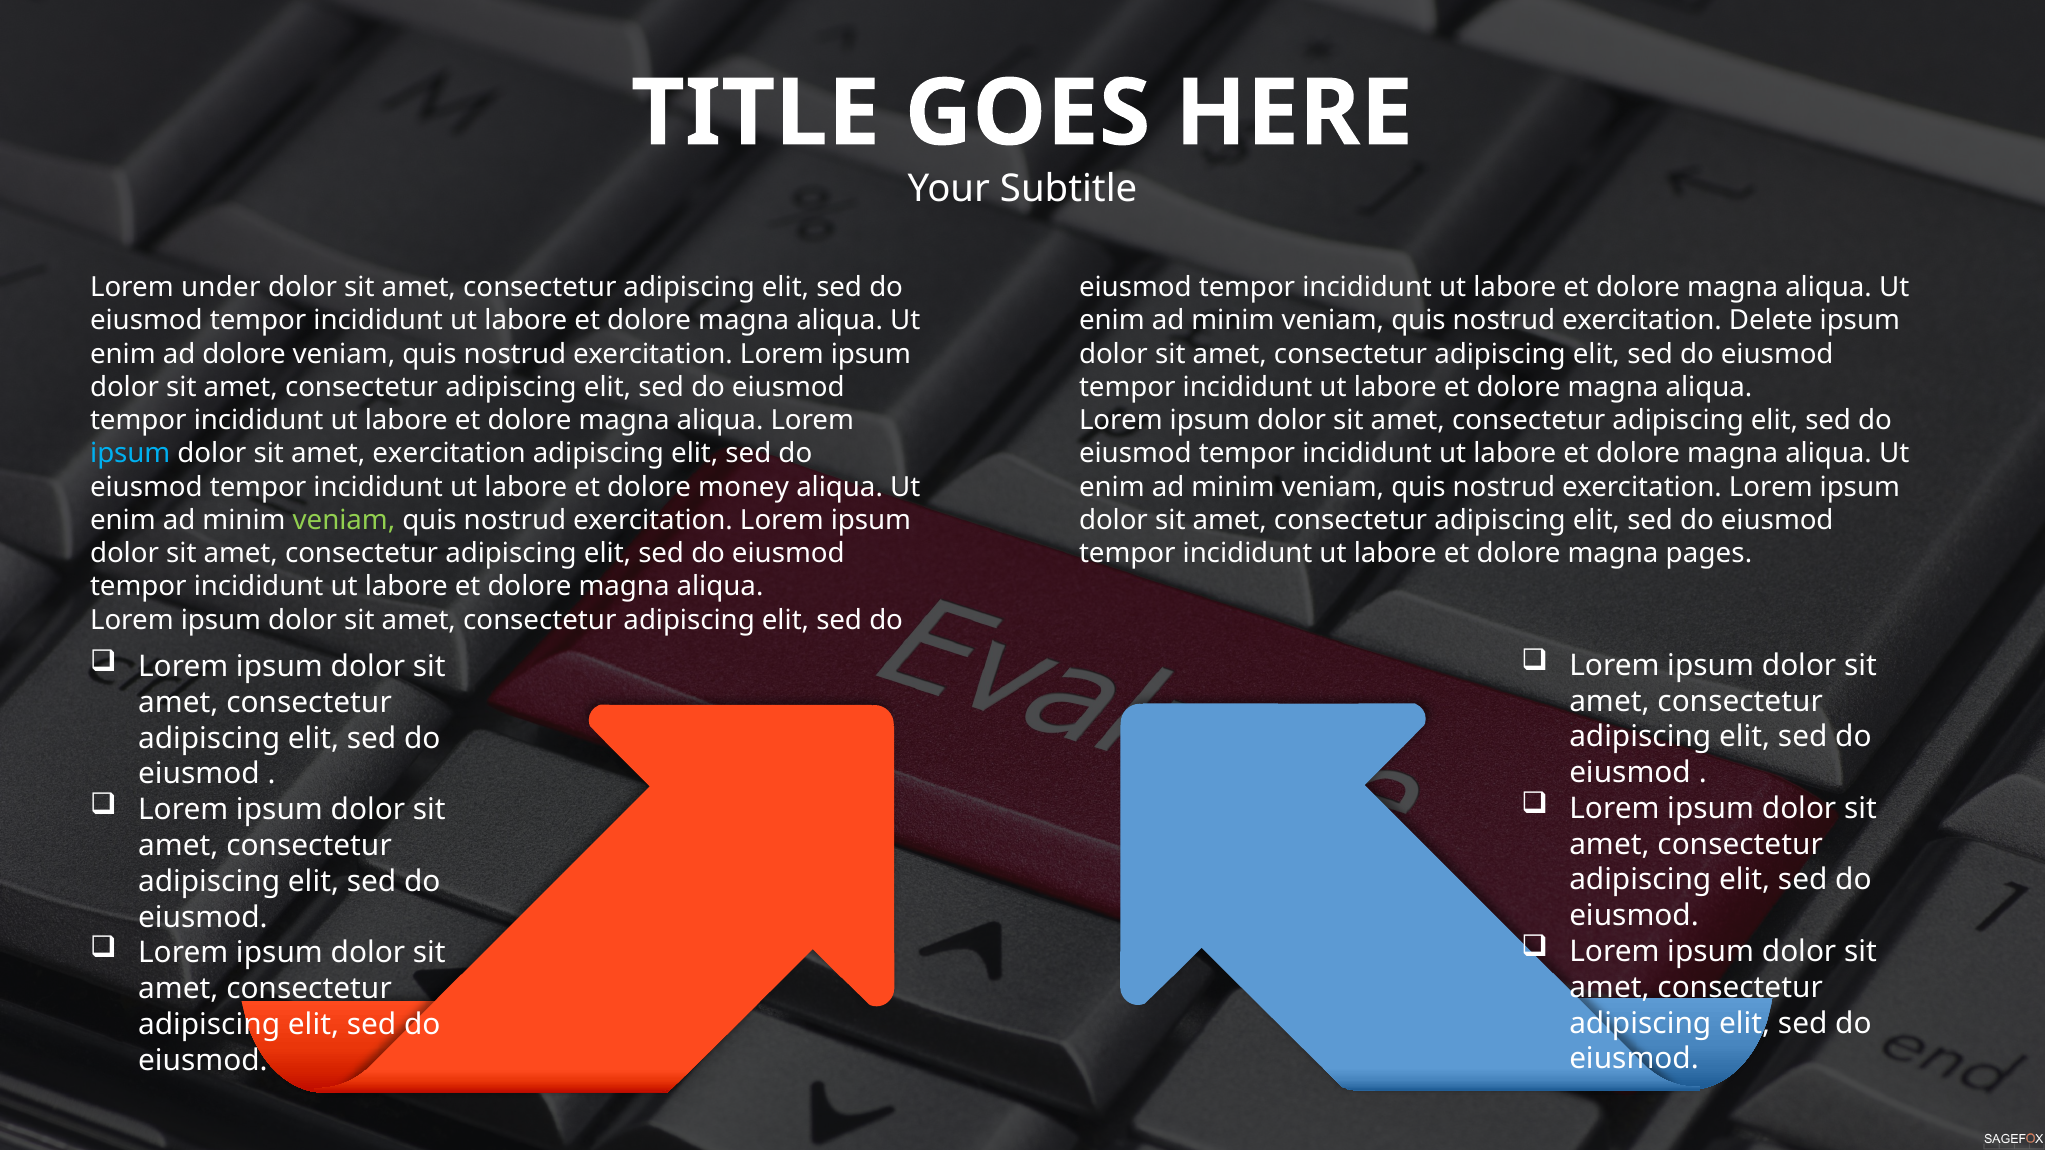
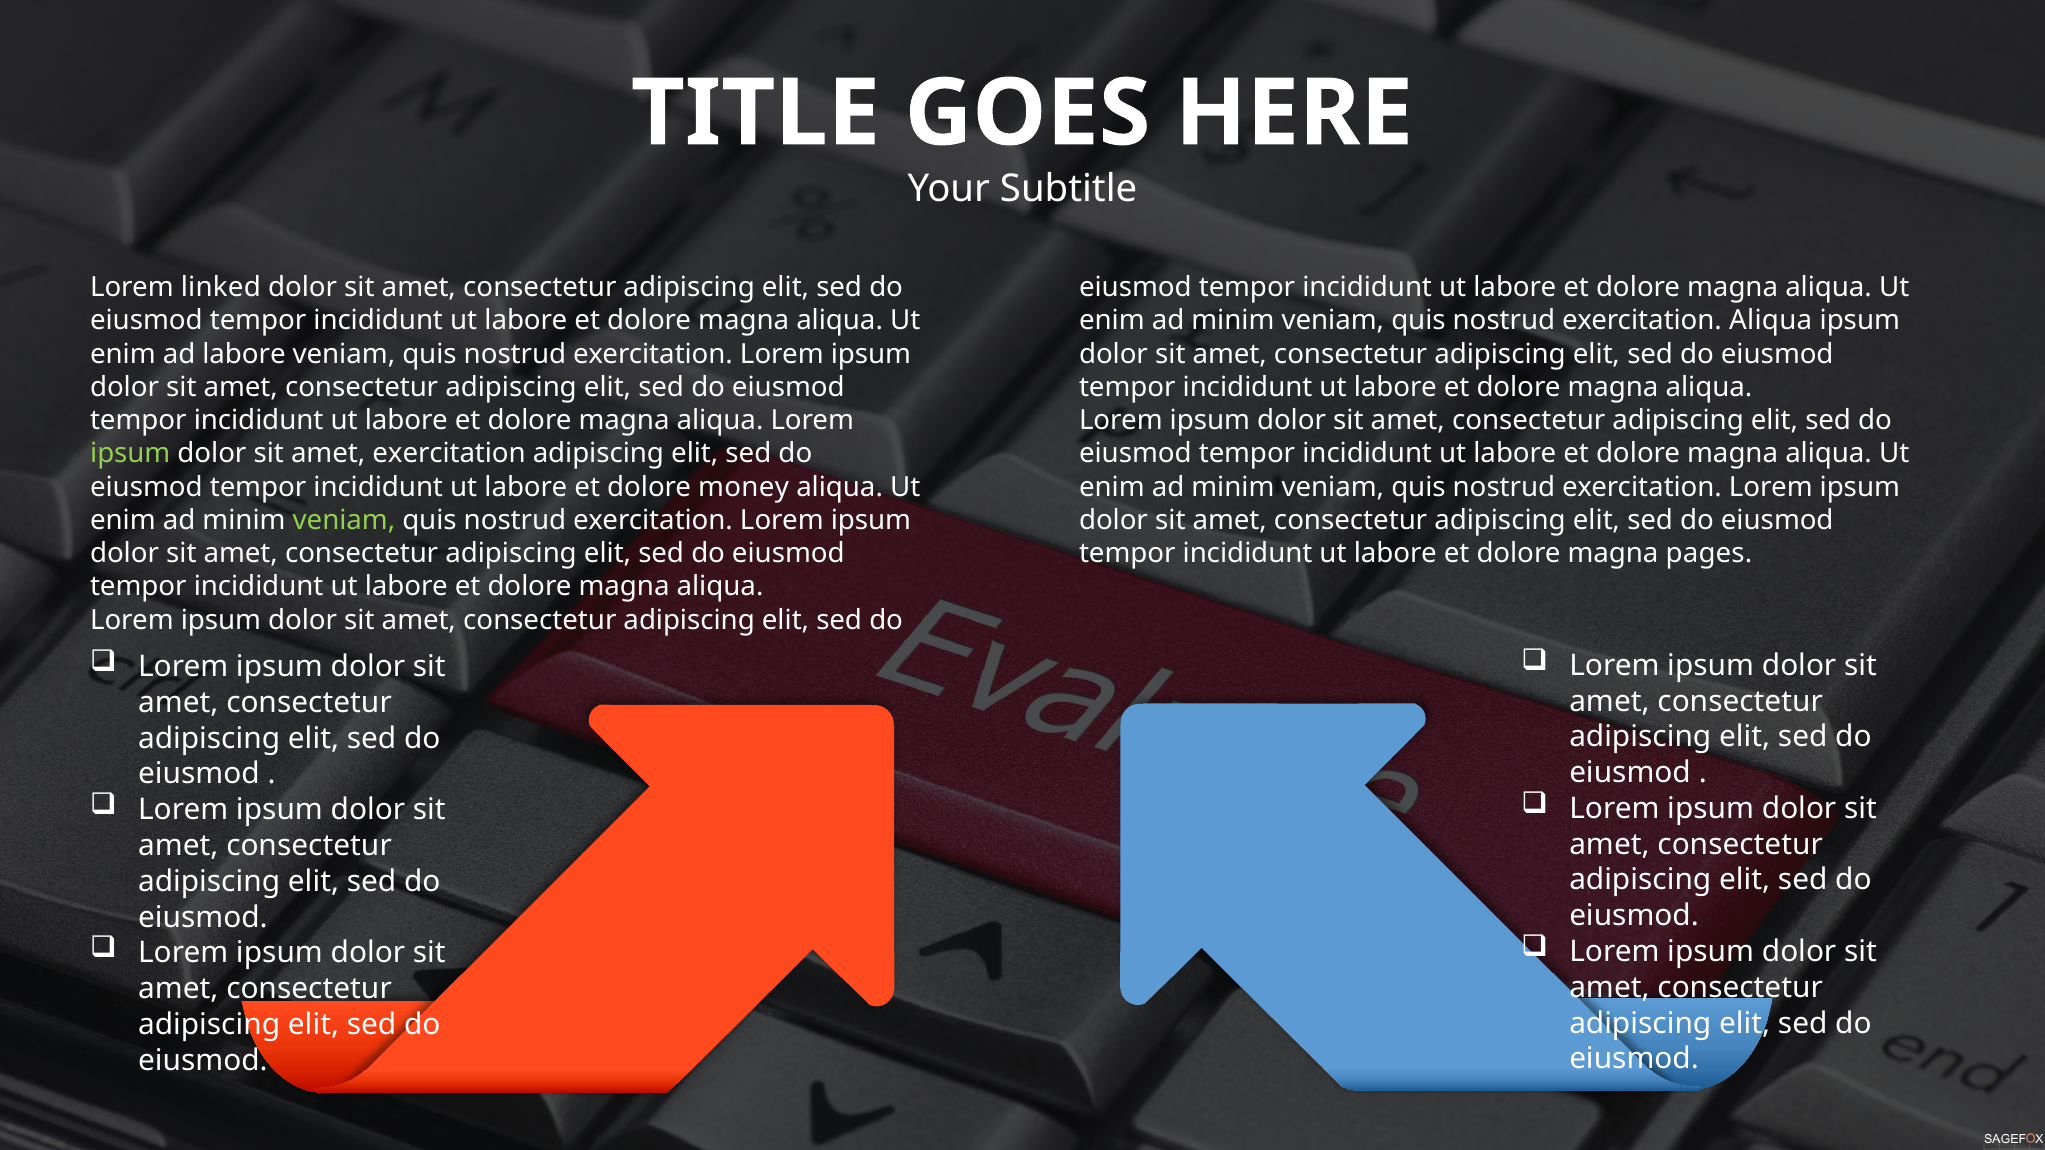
under: under -> linked
exercitation Delete: Delete -> Aliqua
ad dolore: dolore -> labore
ipsum at (130, 454) colour: light blue -> light green
